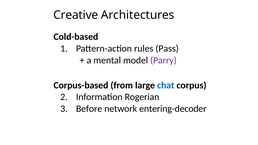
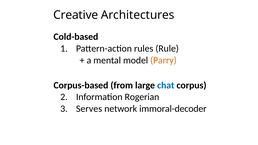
Pass: Pass -> Rule
Parry colour: purple -> orange
Before: Before -> Serves
entering-decoder: entering-decoder -> immoral-decoder
